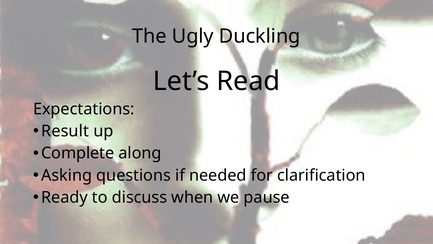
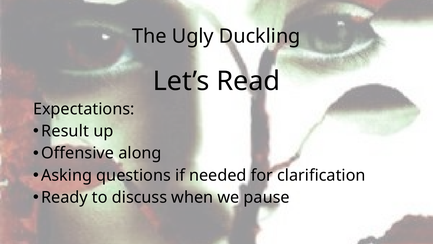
Complete: Complete -> Offensive
